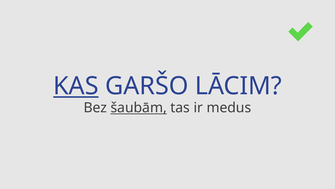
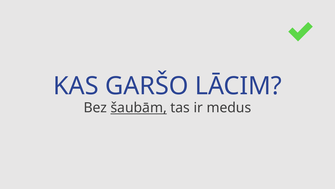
KAS underline: present -> none
